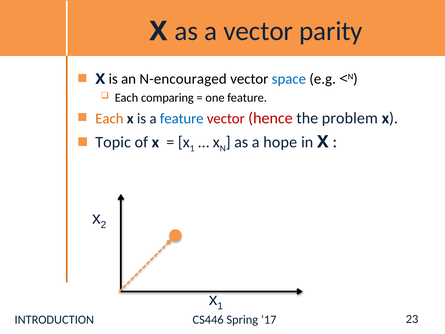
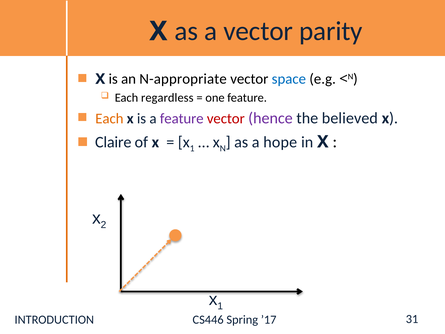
N-encouraged: N-encouraged -> N-appropriate
comparing: comparing -> regardless
feature at (182, 119) colour: blue -> purple
hence colour: red -> purple
problem: problem -> believed
Topic: Topic -> Claire
23: 23 -> 31
